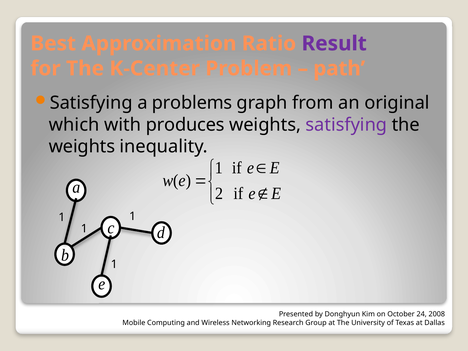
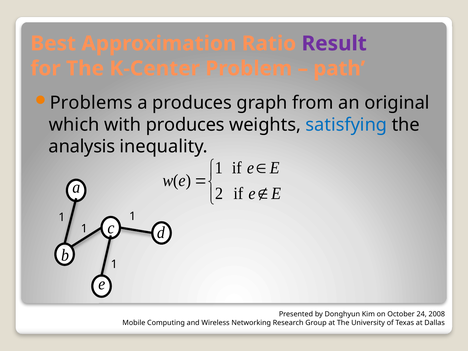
Satisfying at (91, 103): Satisfying -> Problems
a problems: problems -> produces
satisfying at (346, 125) colour: purple -> blue
weights at (82, 147): weights -> analysis
